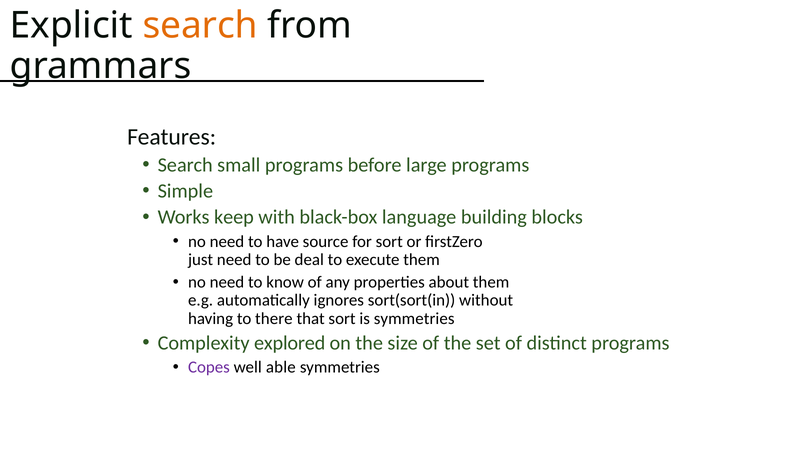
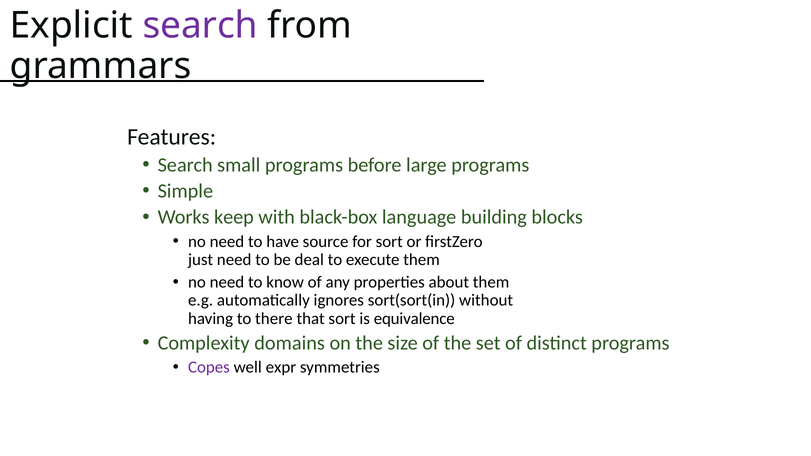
search at (200, 26) colour: orange -> purple
is symmetries: symmetries -> equivalence
explored: explored -> domains
able: able -> expr
